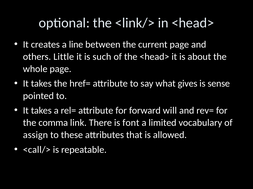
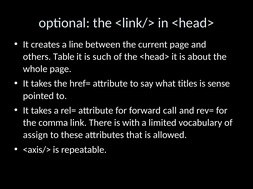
Little: Little -> Table
gives: gives -> titles
will: will -> call
font: font -> with
<call/>: <call/> -> <axis/>
